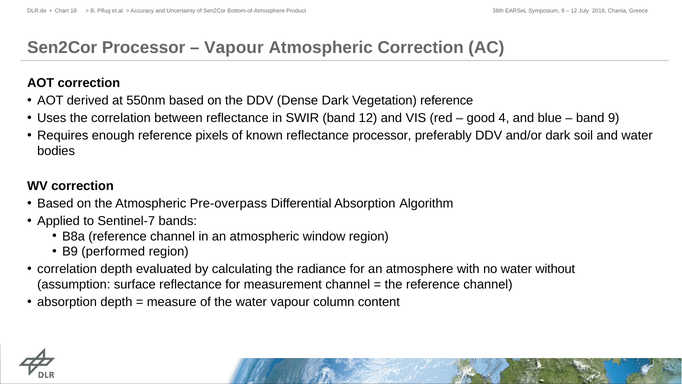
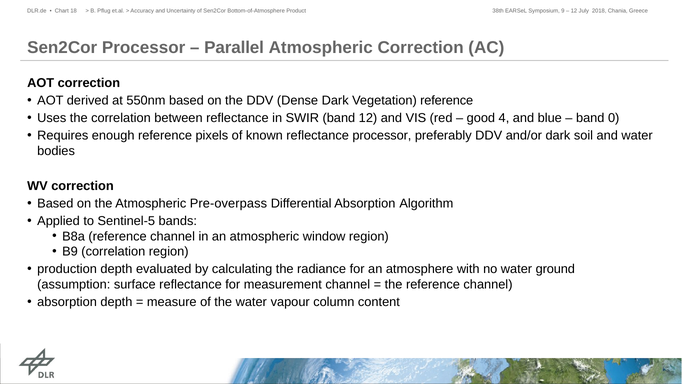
Vapour at (234, 48): Vapour -> Parallel
band 9: 9 -> 0
Sentinel-7: Sentinel-7 -> Sentinel-5
B9 performed: performed -> correlation
correlation at (67, 269): correlation -> production
without: without -> ground
